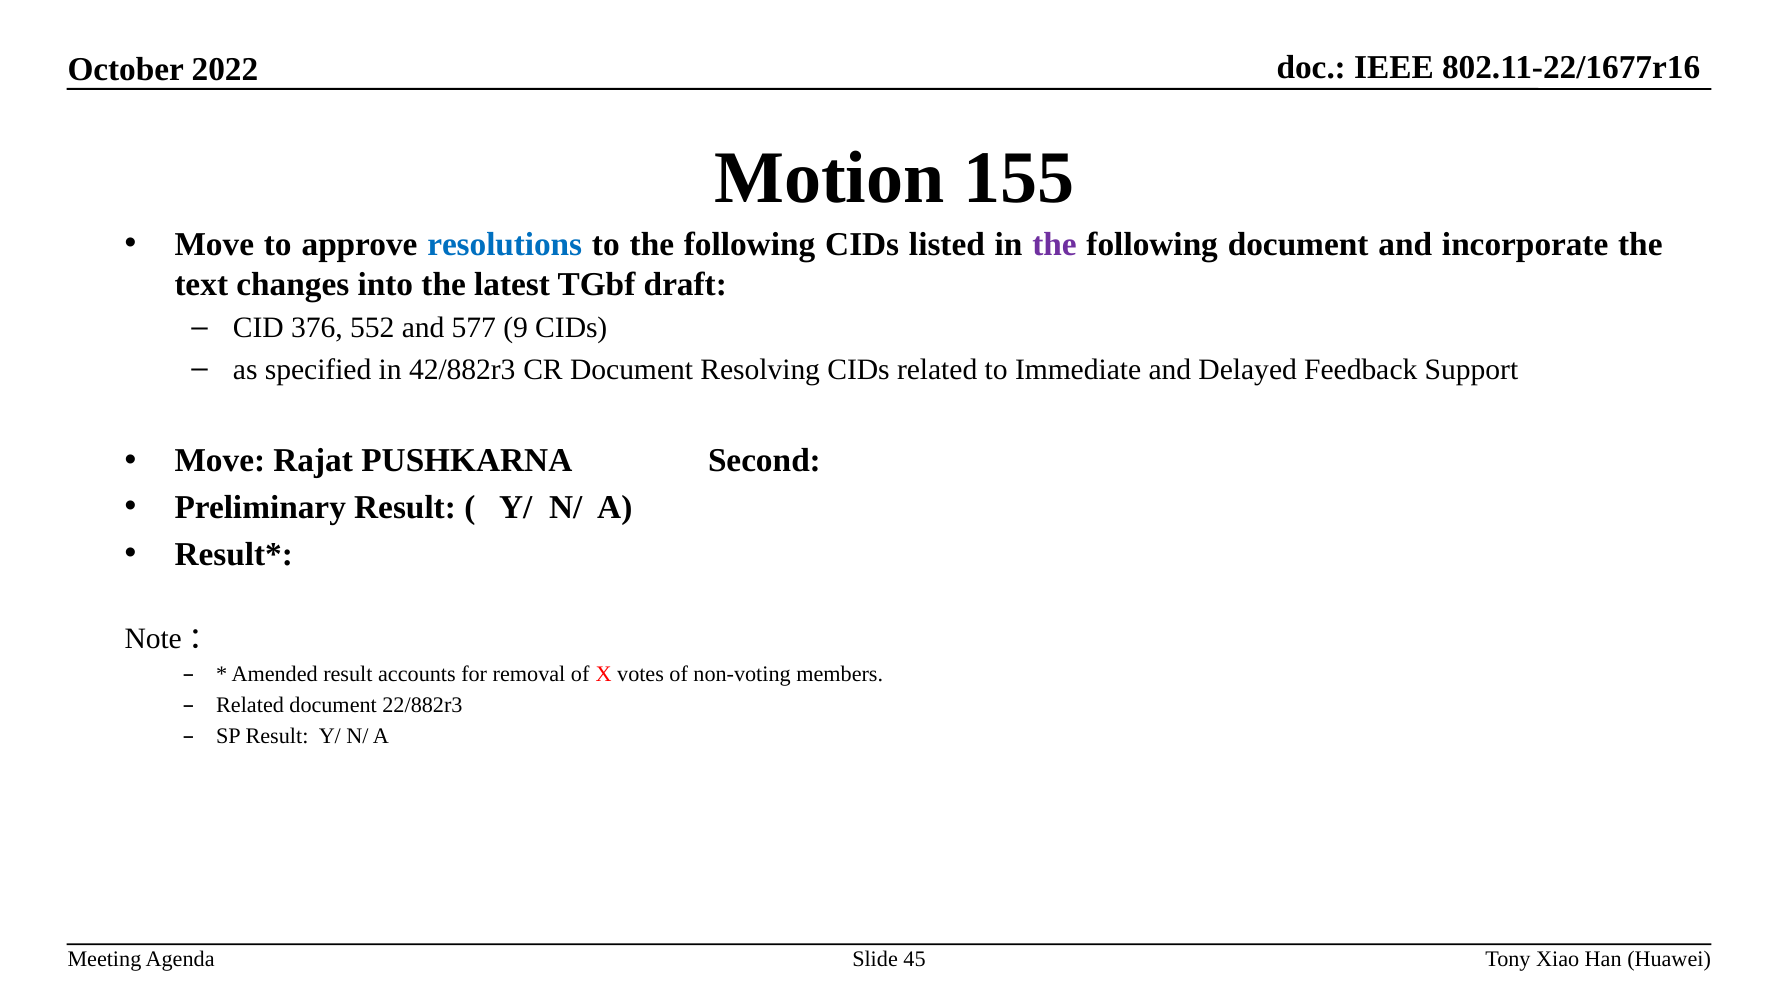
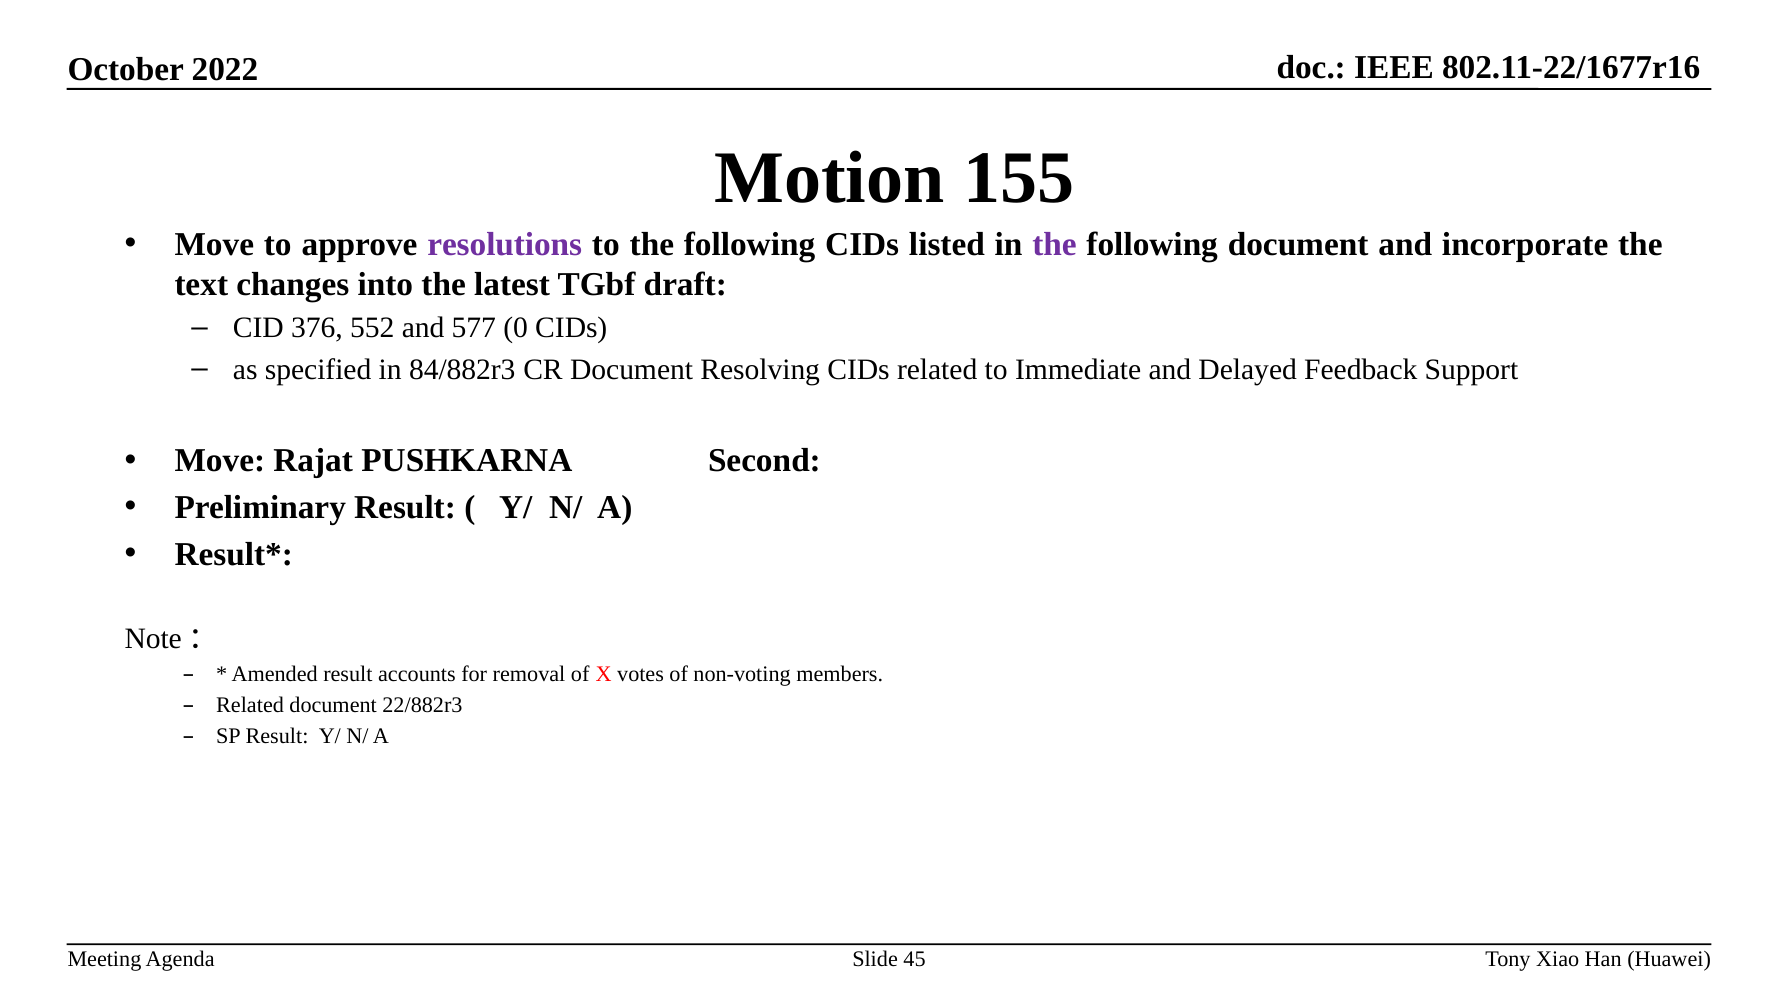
resolutions colour: blue -> purple
9: 9 -> 0
42/882r3: 42/882r3 -> 84/882r3
